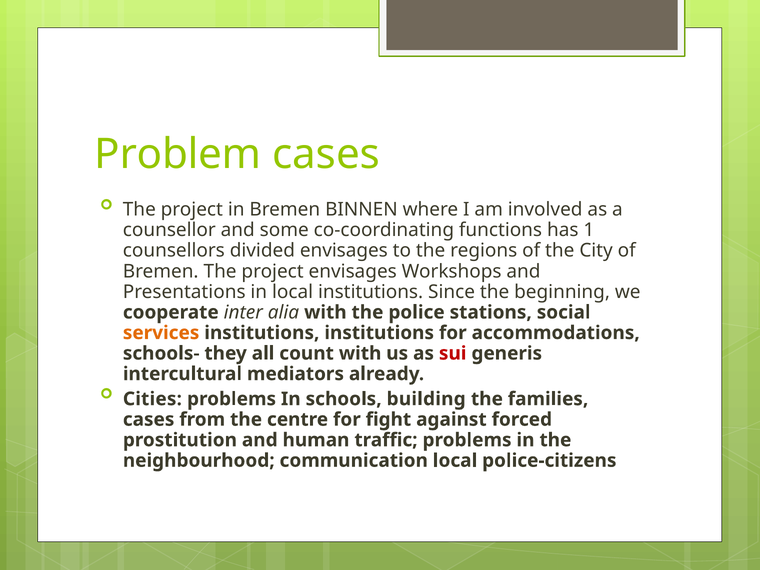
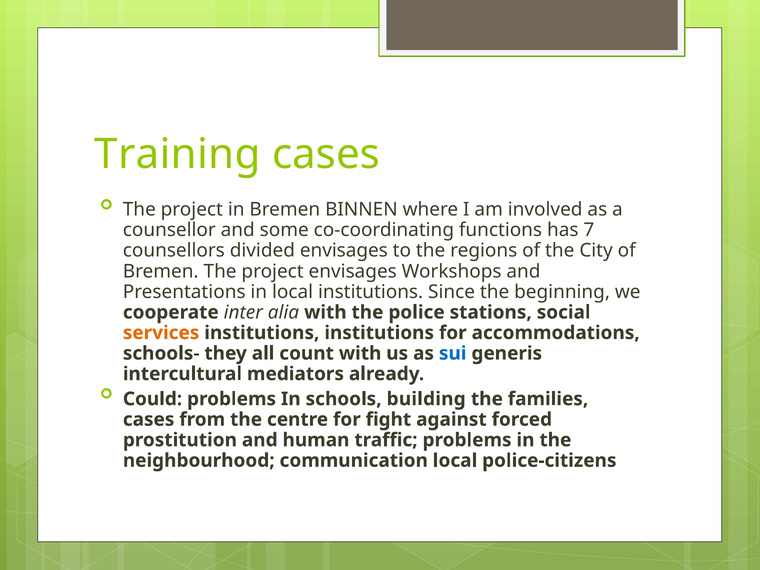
Problem: Problem -> Training
1: 1 -> 7
sui colour: red -> blue
Cities: Cities -> Could
